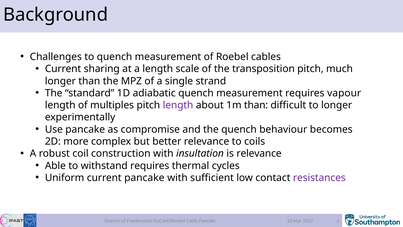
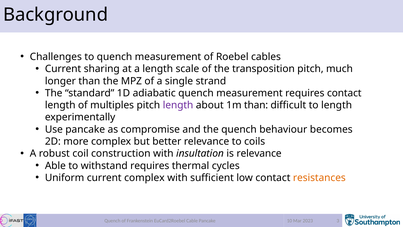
requires vapour: vapour -> contact
to longer: longer -> length
current pancake: pancake -> complex
resistances colour: purple -> orange
